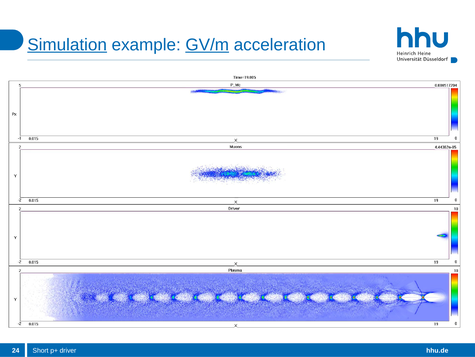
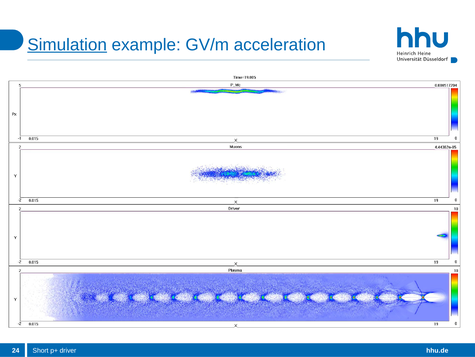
GV/m underline: present -> none
